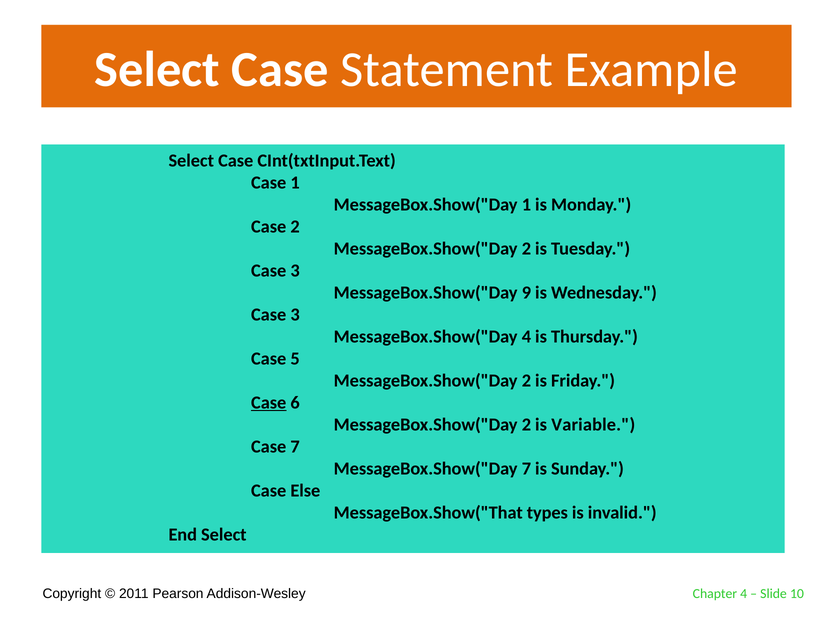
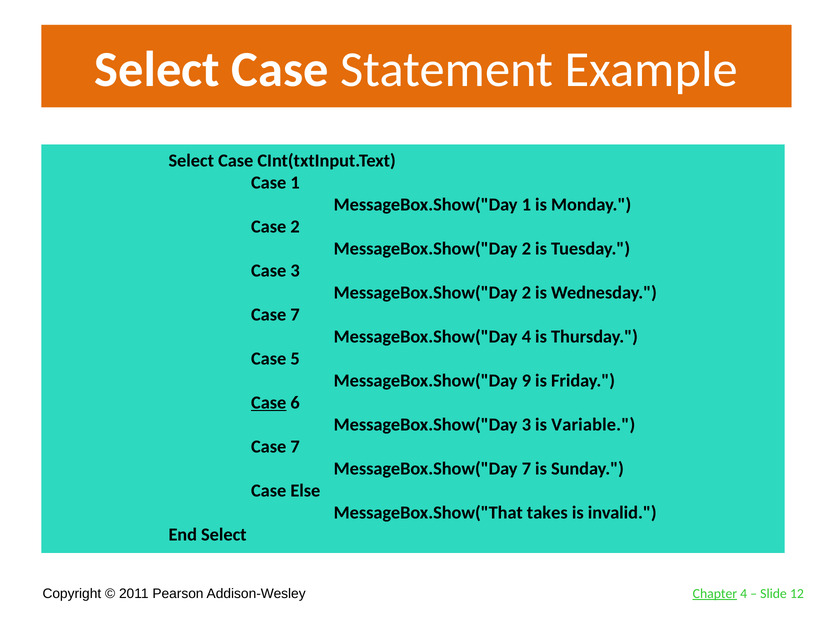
9 at (526, 293): 9 -> 2
3 at (295, 315): 3 -> 7
2 at (526, 381): 2 -> 9
2 at (526, 425): 2 -> 3
types: types -> takes
Chapter underline: none -> present
10: 10 -> 12
